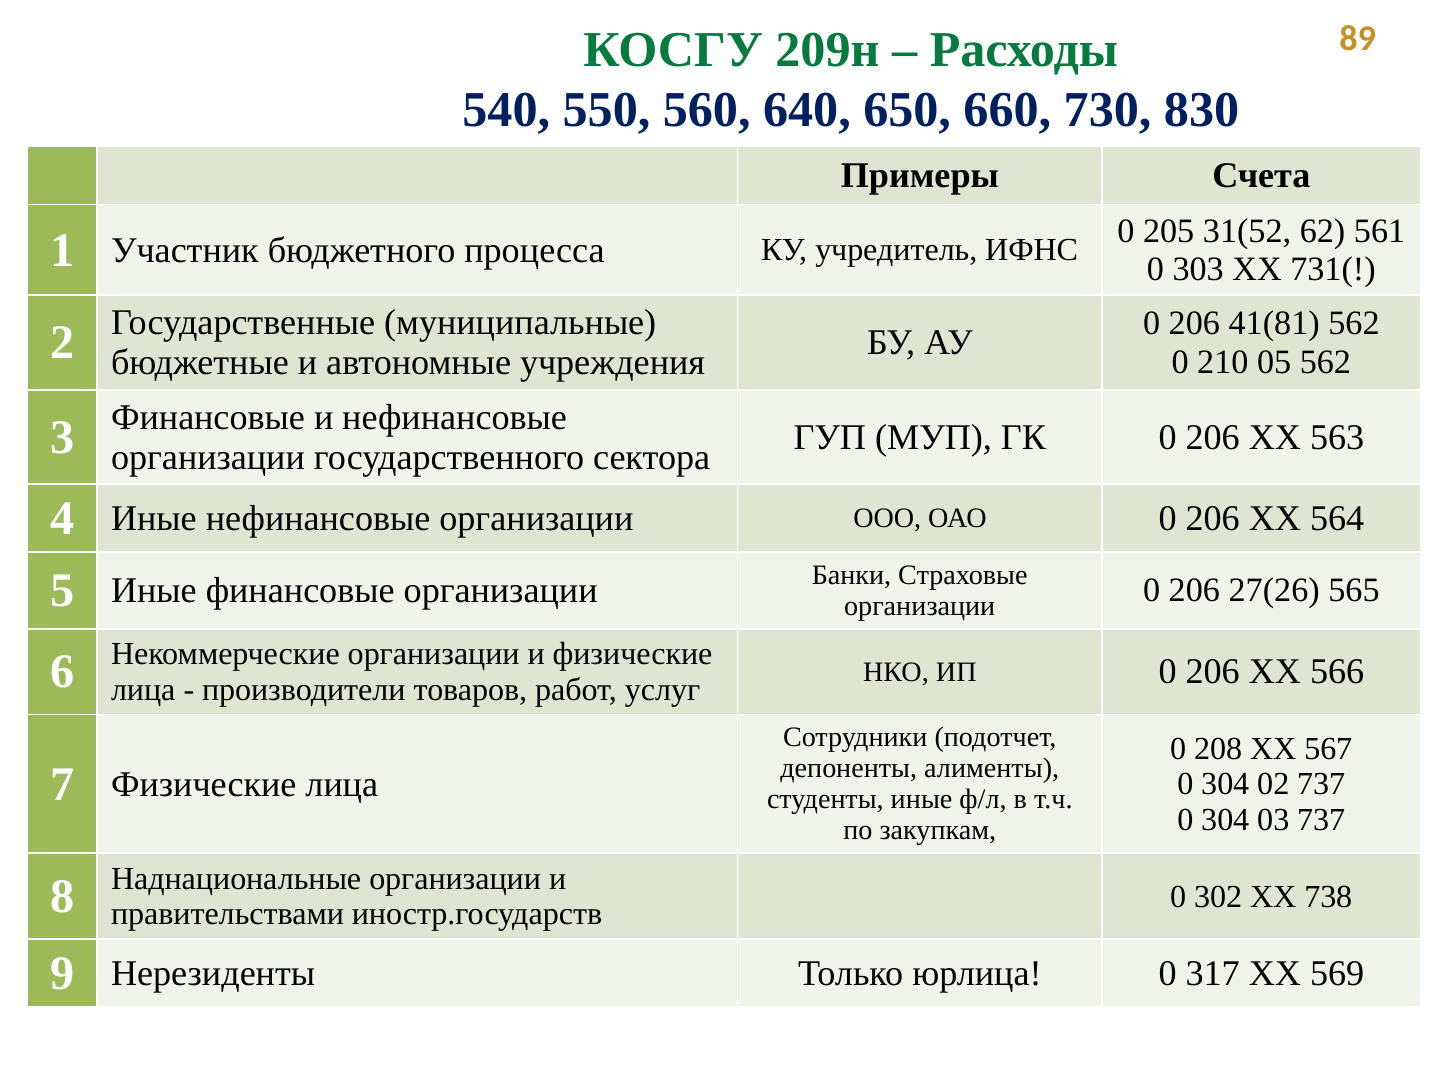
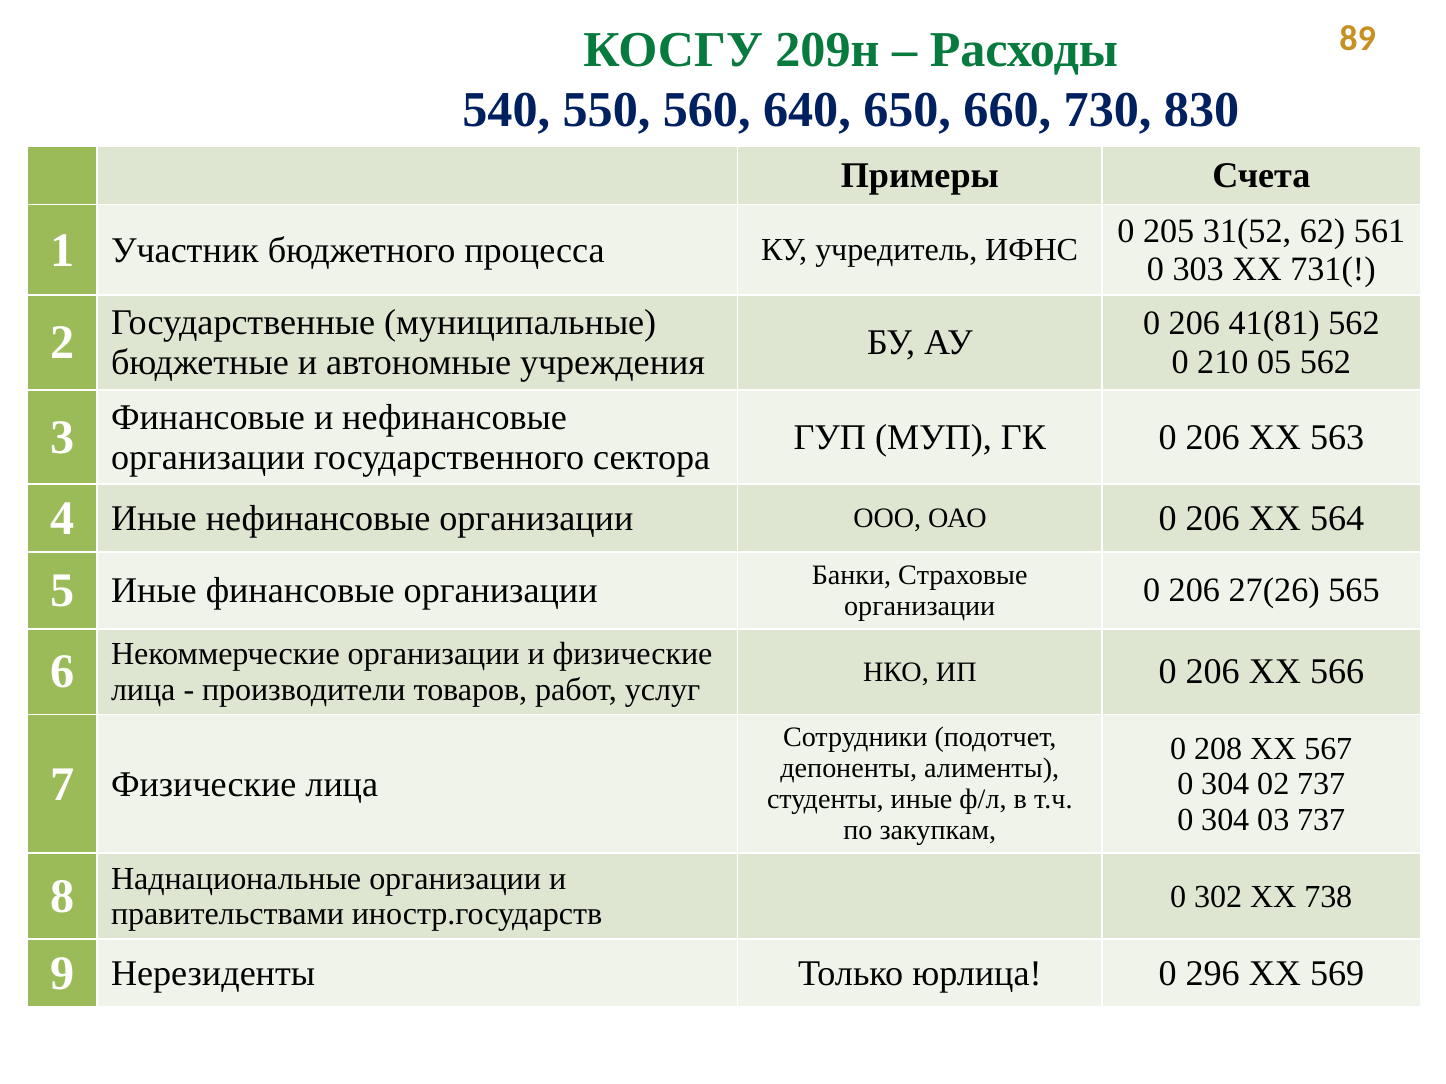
317: 317 -> 296
